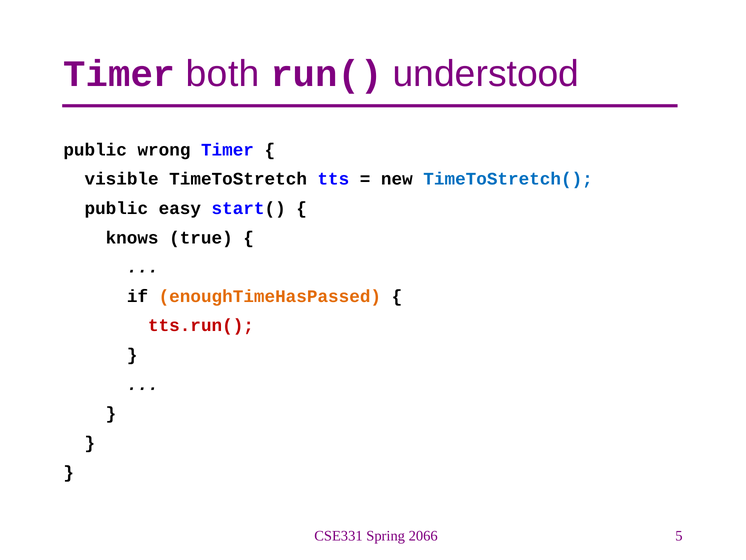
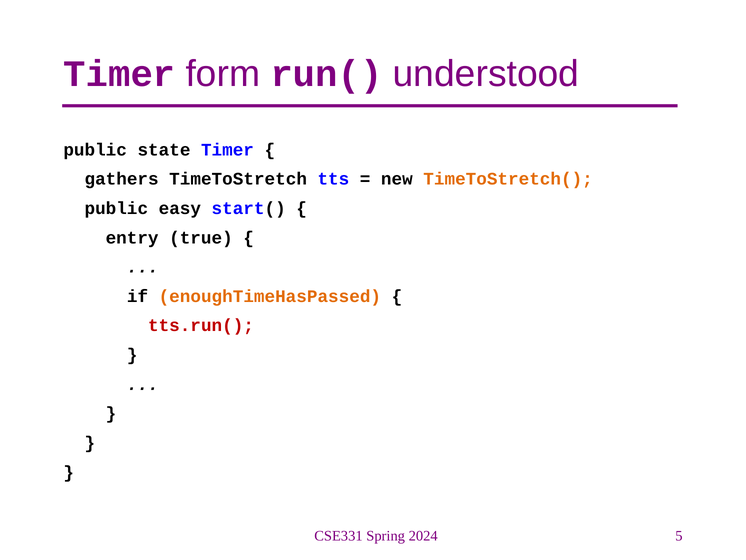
both: both -> form
wrong: wrong -> state
visible: visible -> gathers
TimeToStretch( colour: blue -> orange
knows: knows -> entry
2066: 2066 -> 2024
